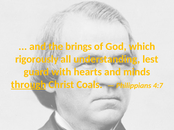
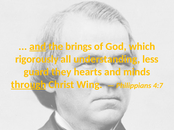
and at (38, 47) underline: none -> present
lest: lest -> less
with: with -> they
Coals: Coals -> Wing
